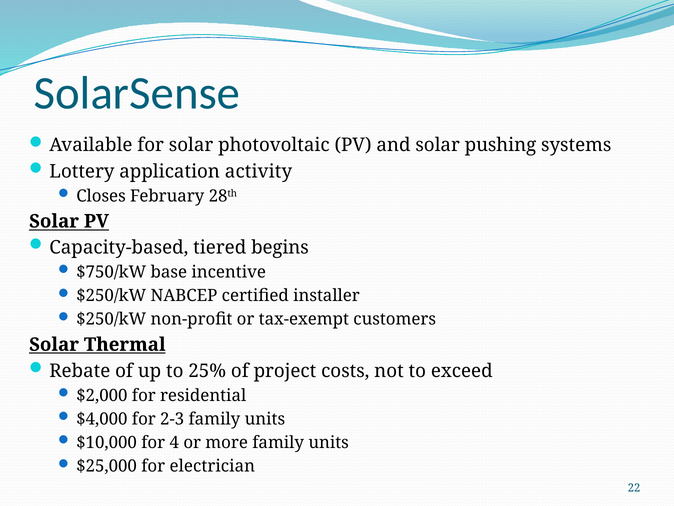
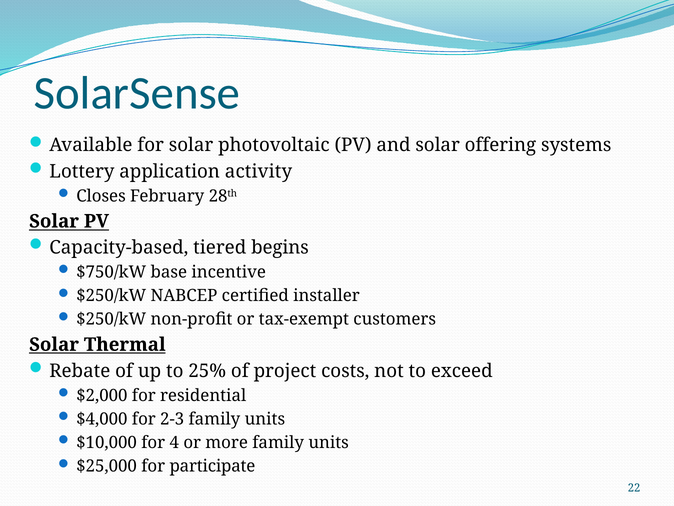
pushing: pushing -> offering
electrician: electrician -> participate
